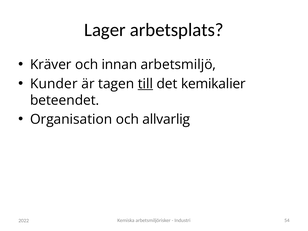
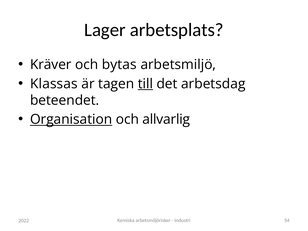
innan: innan -> bytas
Kunder: Kunder -> Klassas
kemikalier: kemikalier -> arbetsdag
Organisation underline: none -> present
